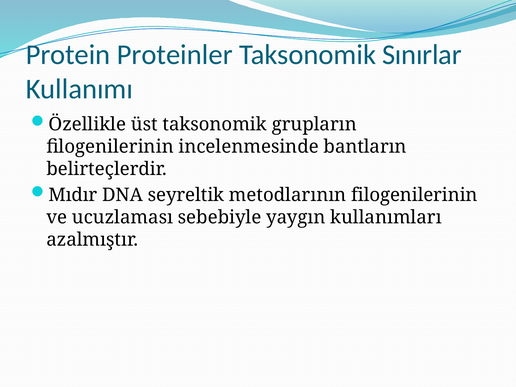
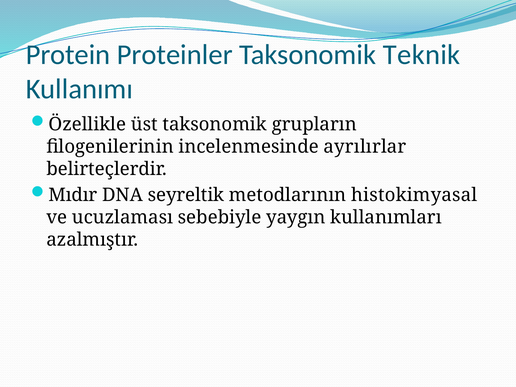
Sınırlar: Sınırlar -> Teknik
bantların: bantların -> ayrılırlar
metodlarının filogenilerinin: filogenilerinin -> histokimyasal
